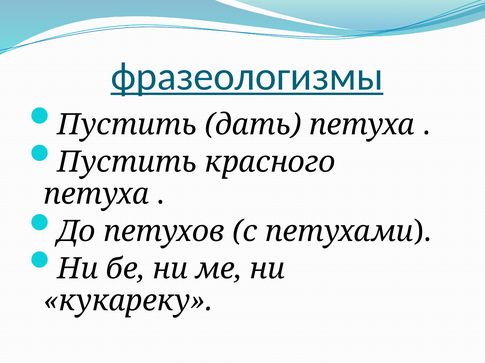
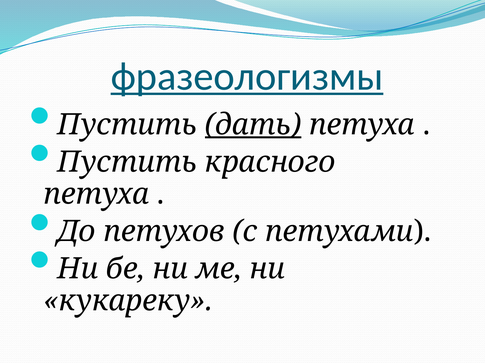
дать underline: none -> present
